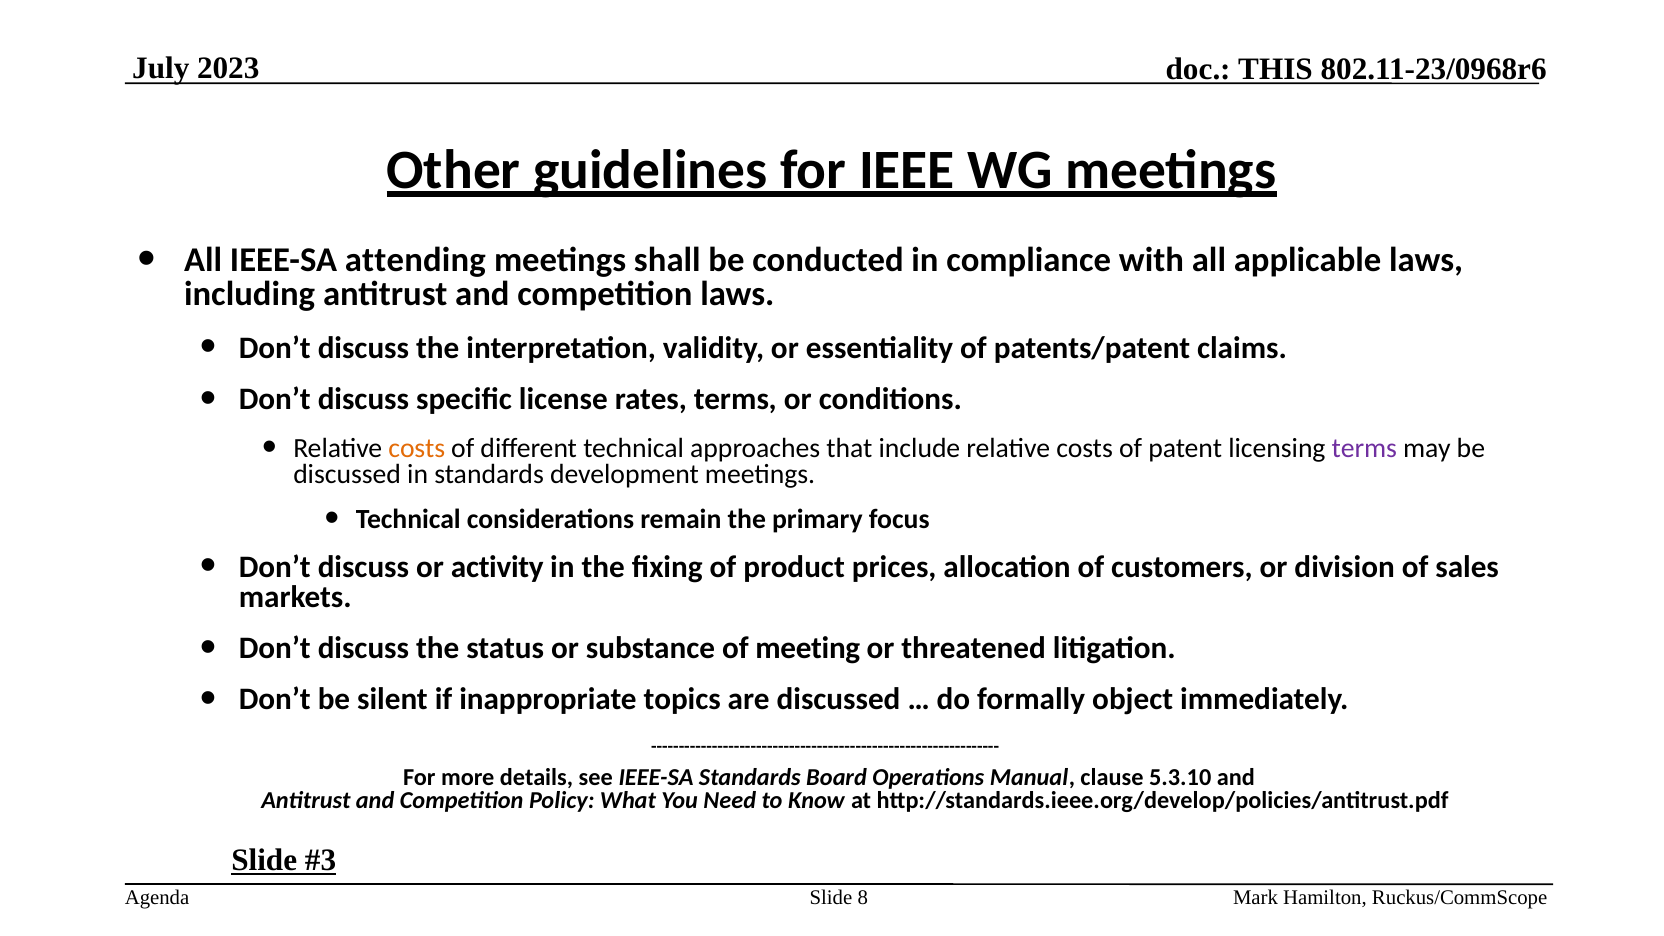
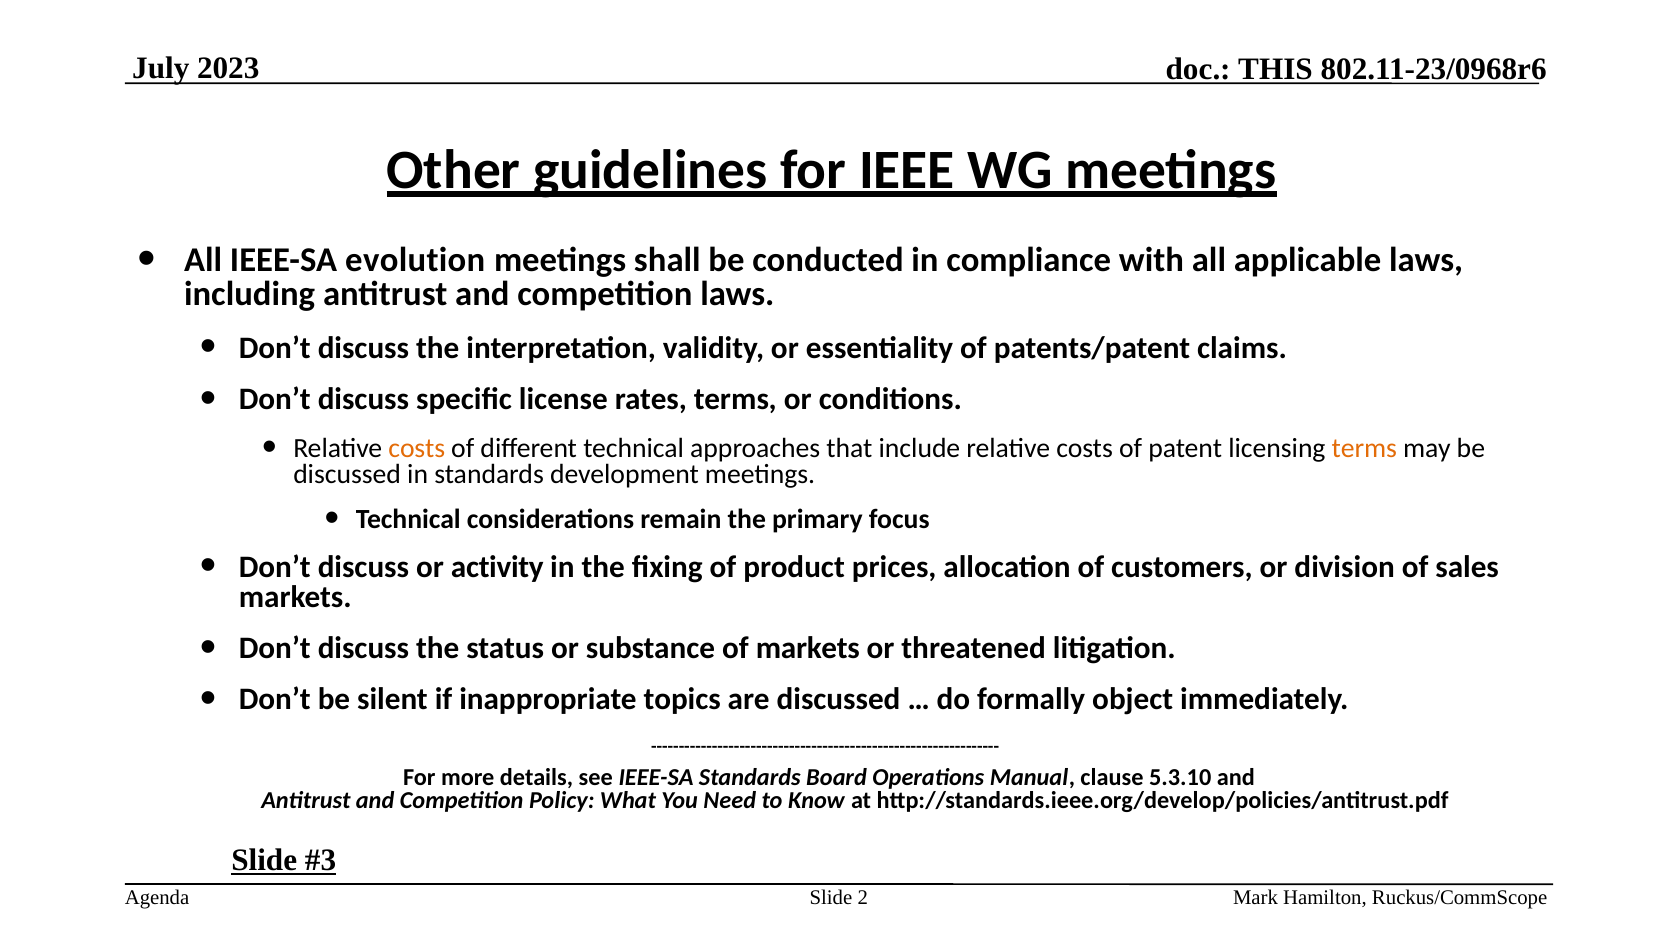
attending: attending -> evolution
terms at (1364, 448) colour: purple -> orange
of meeting: meeting -> markets
8: 8 -> 2
